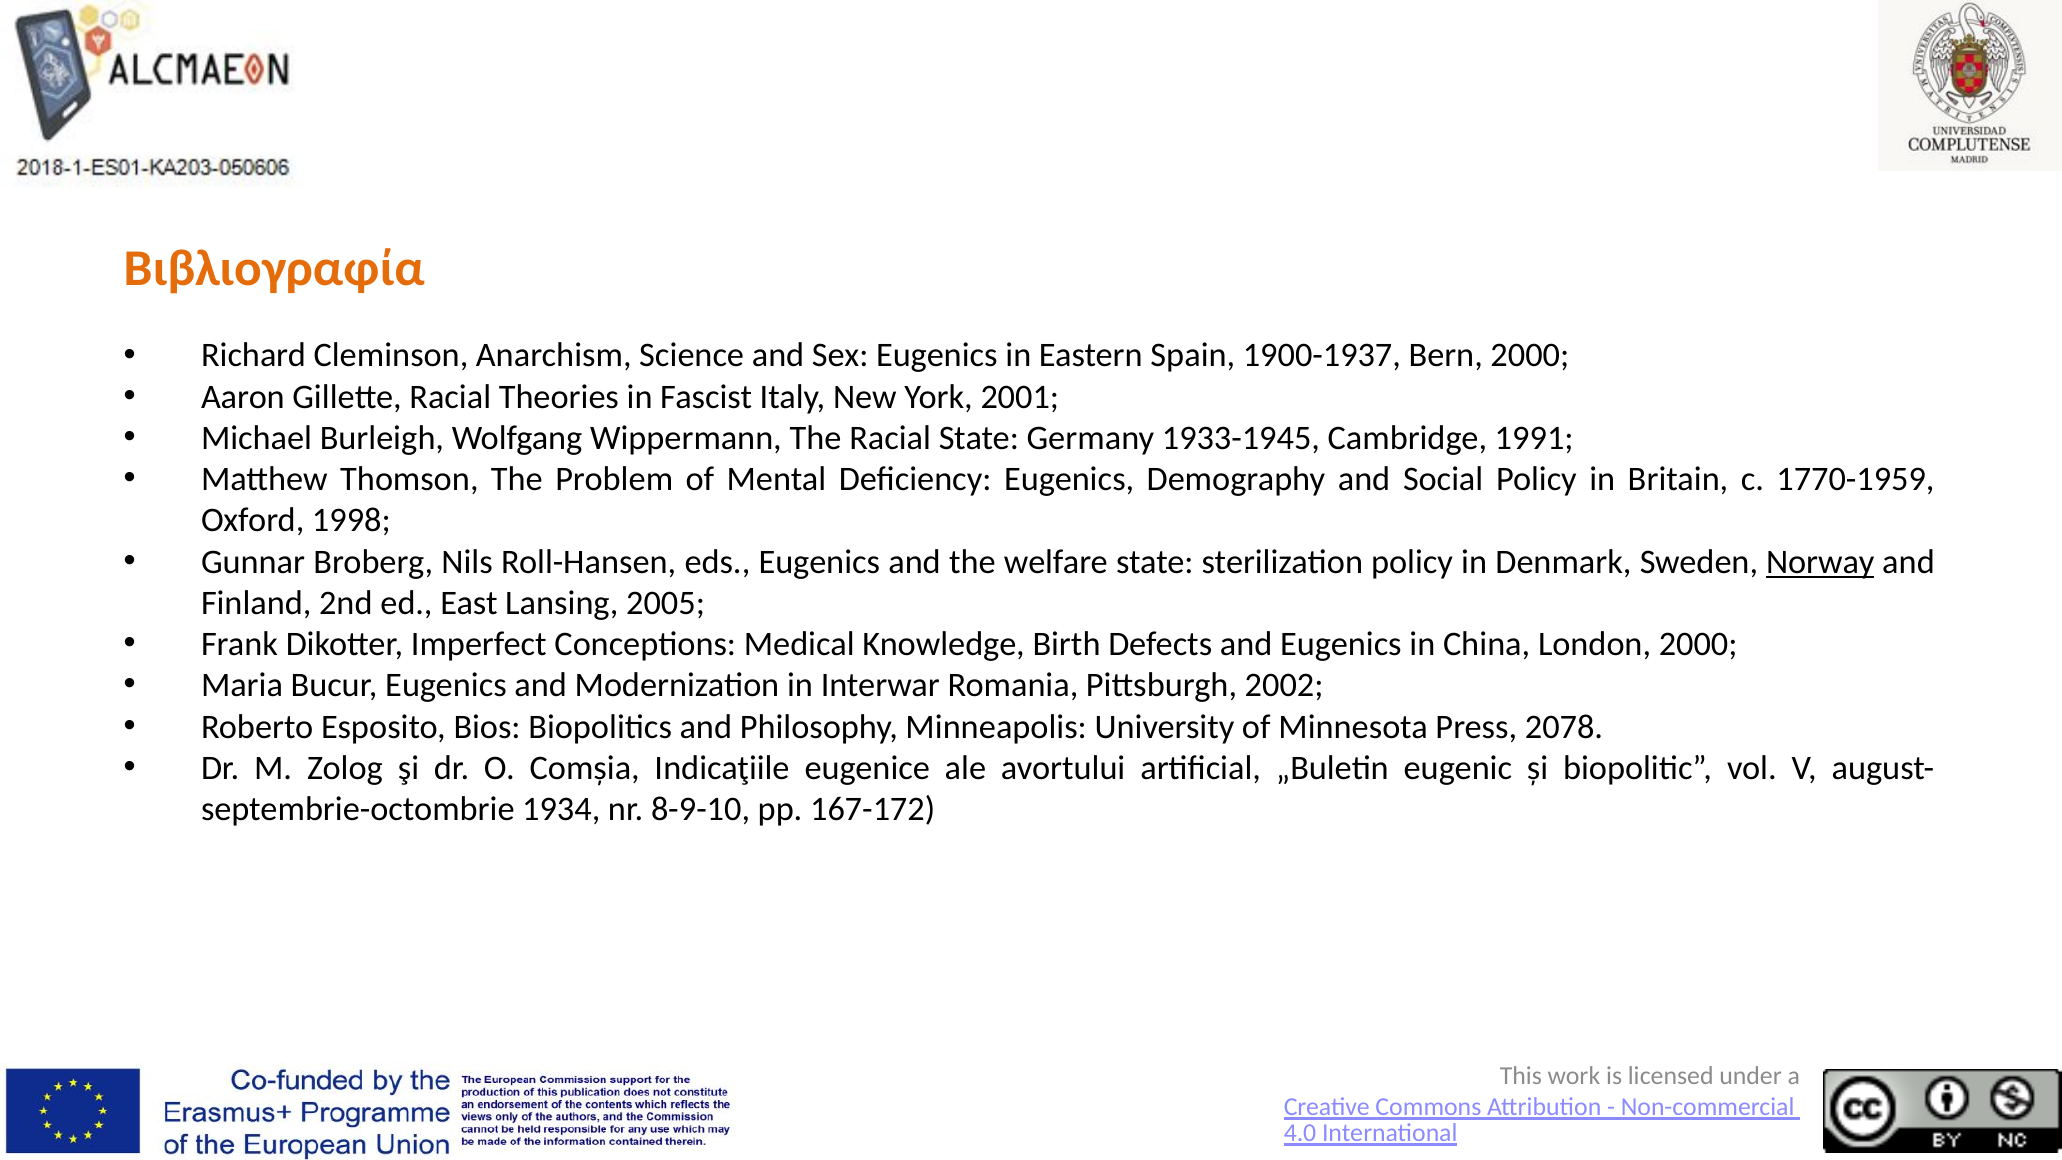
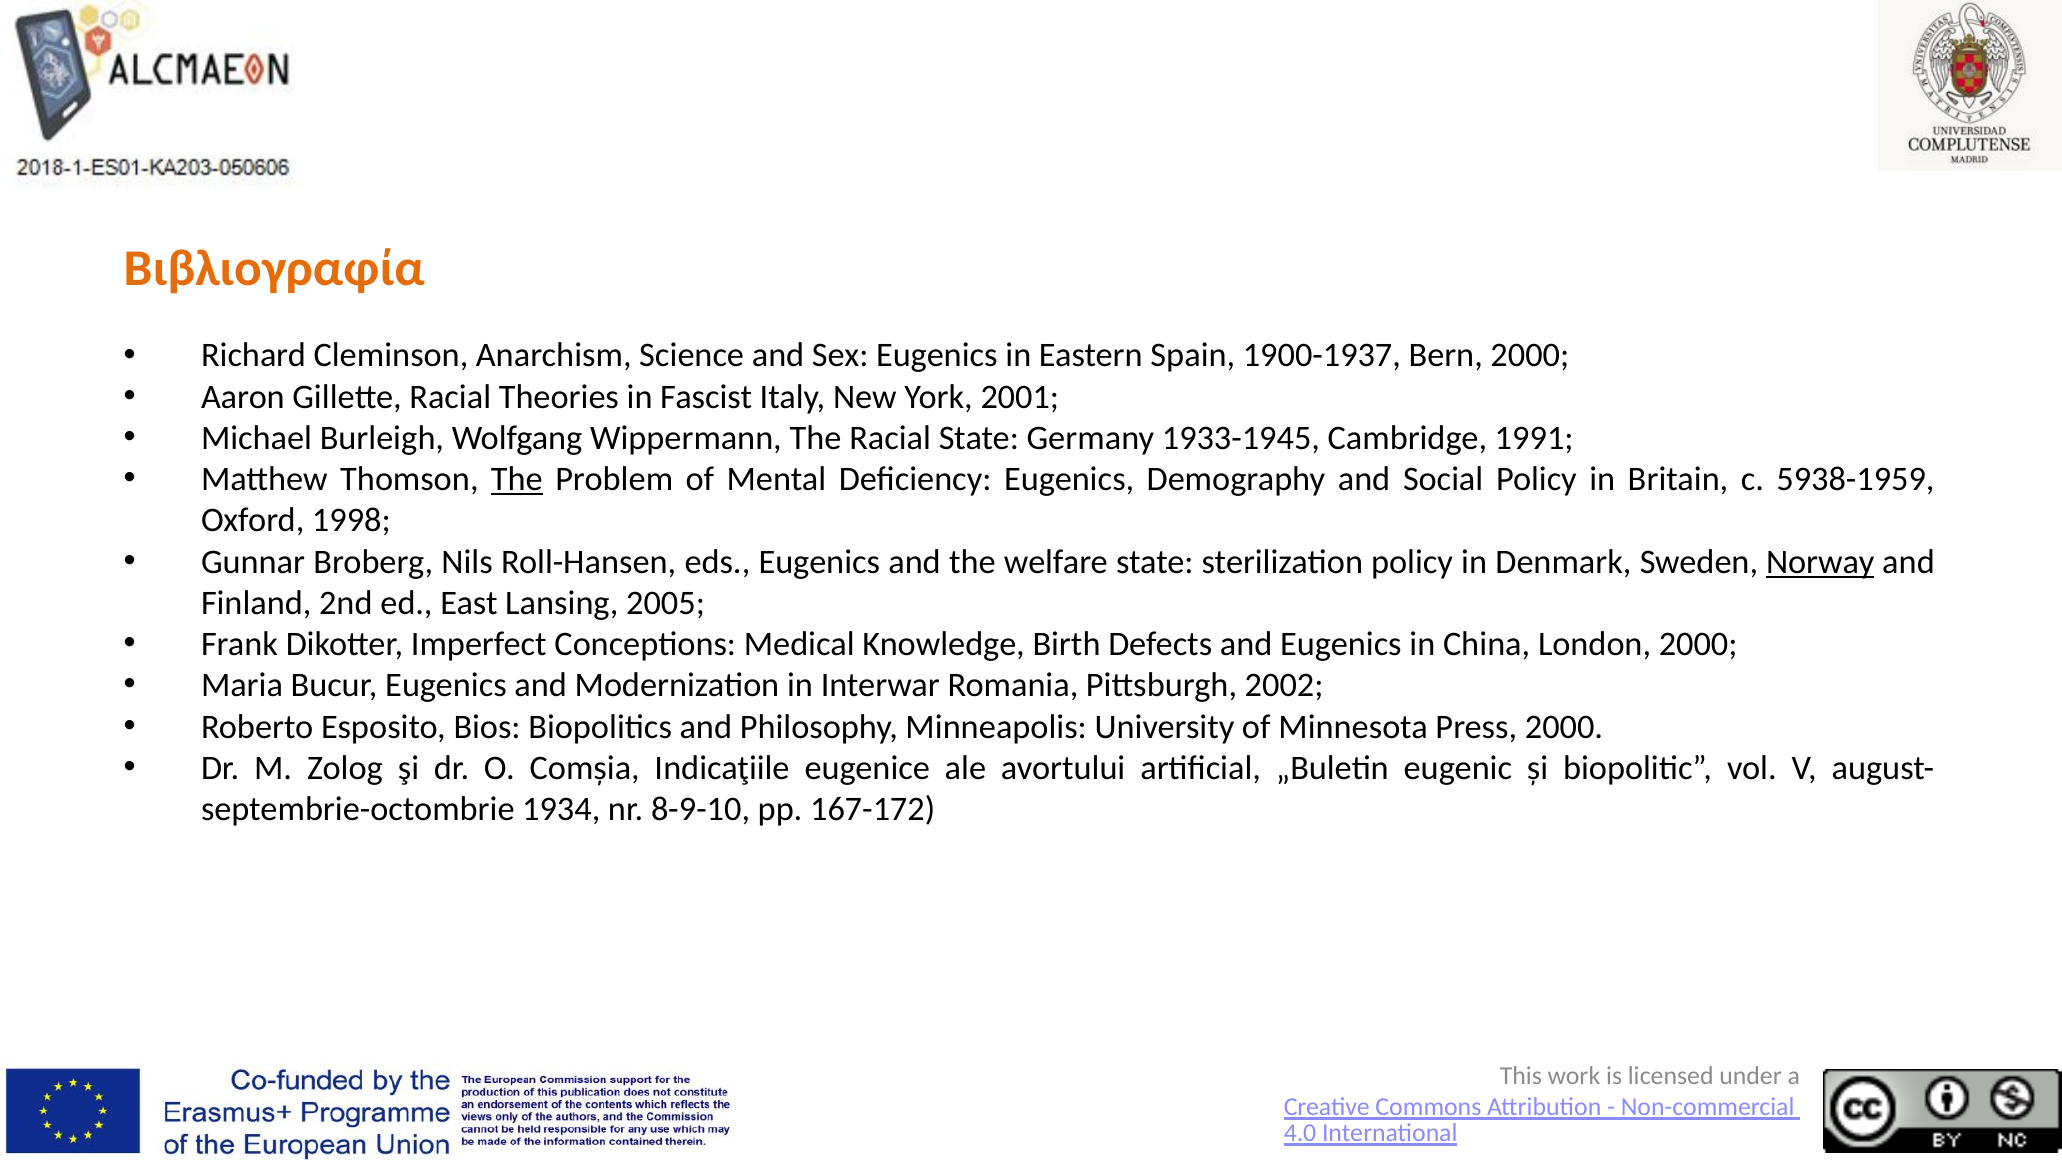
The at (517, 479) underline: none -> present
1770-1959: 1770-1959 -> 5938-1959
Press 2078: 2078 -> 2000
